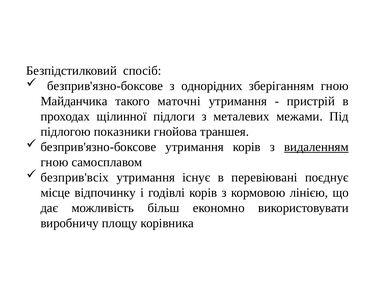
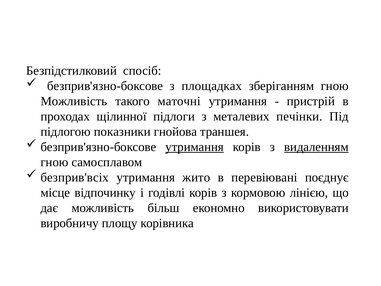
однорідних: однорідних -> площадках
Майданчика at (74, 101): Майданчика -> Можливість
межами: межами -> печінки
утримання at (195, 147) underline: none -> present
існує: існує -> жито
